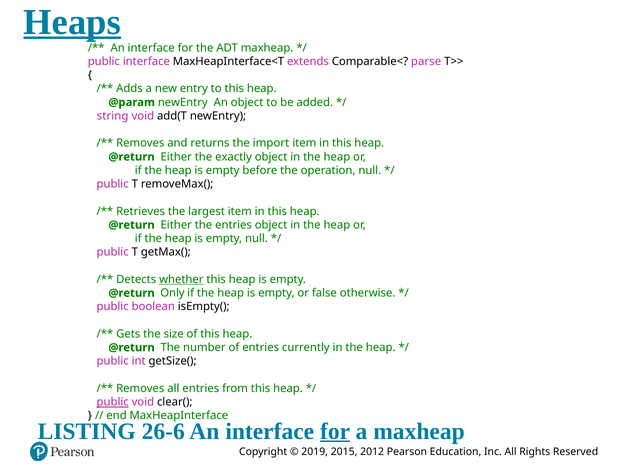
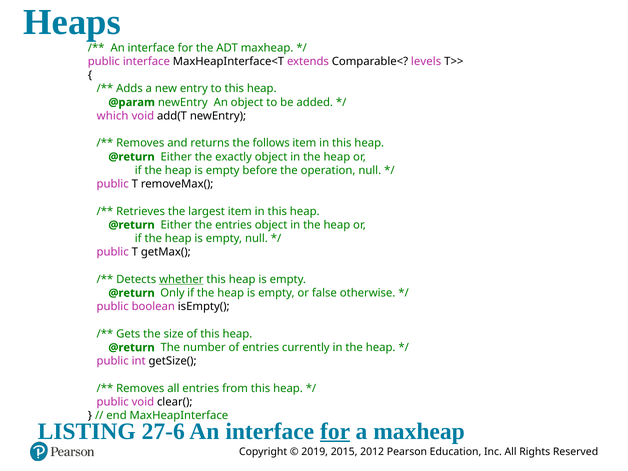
Heaps underline: present -> none
parse: parse -> levels
string: string -> which
import: import -> follows
public at (113, 402) underline: present -> none
26-6: 26-6 -> 27-6
